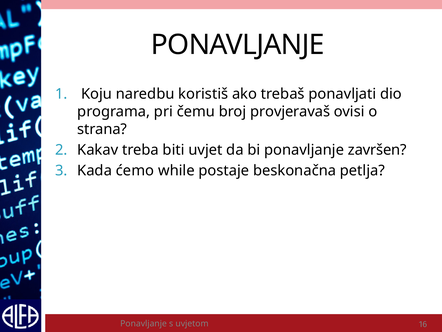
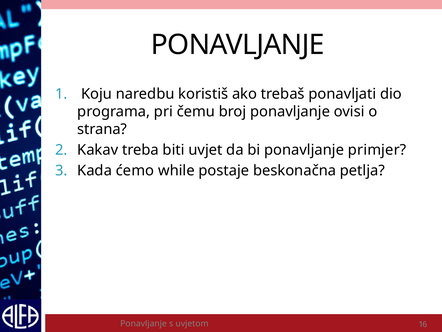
broj provjeravaš: provjeravaš -> ponavljanje
završen: završen -> primjer
